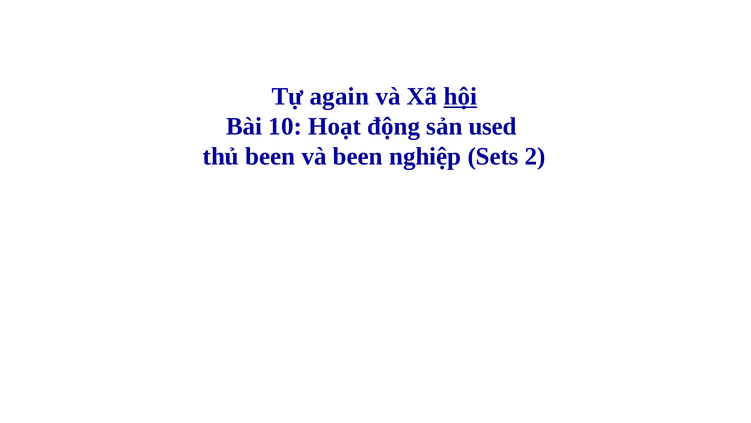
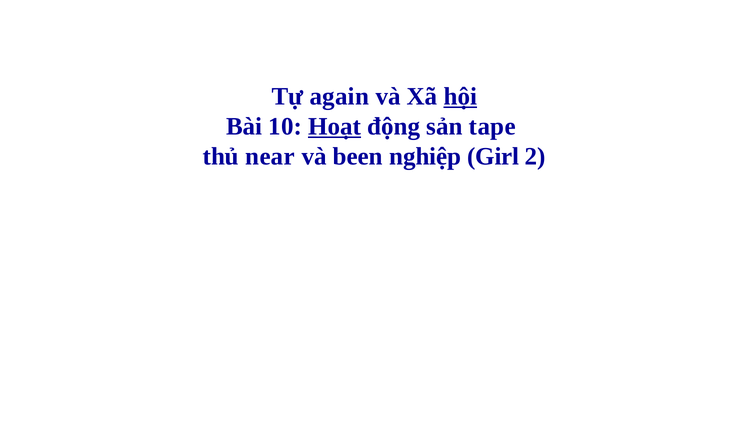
Hoạt underline: none -> present
used: used -> tape
thủ been: been -> near
Sets: Sets -> Girl
